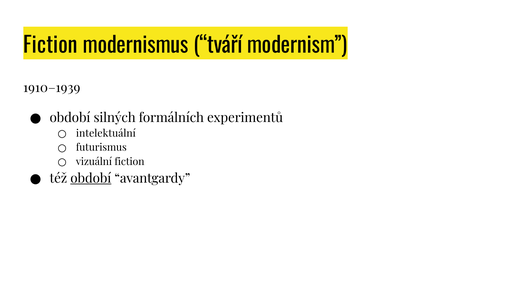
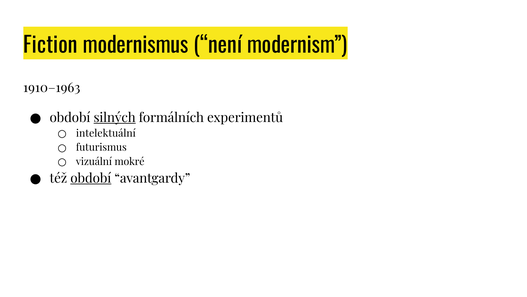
tváří: tváří -> není
1910–1939: 1910–1939 -> 1910–1963
silných underline: none -> present
vizuální fiction: fiction -> mokré
